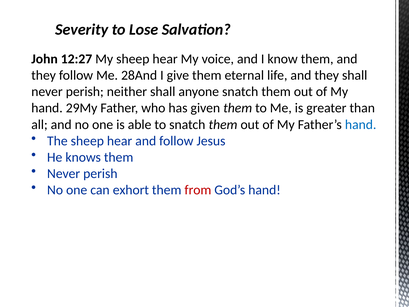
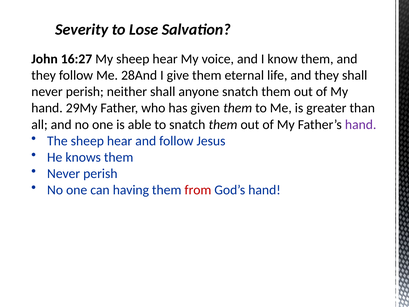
12:27: 12:27 -> 16:27
hand at (361, 124) colour: blue -> purple
exhort: exhort -> having
